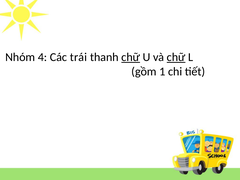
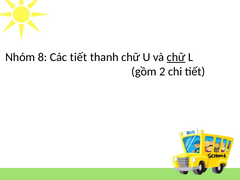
4: 4 -> 8
Các trái: trái -> tiết
chữ at (131, 57) underline: present -> none
1: 1 -> 2
